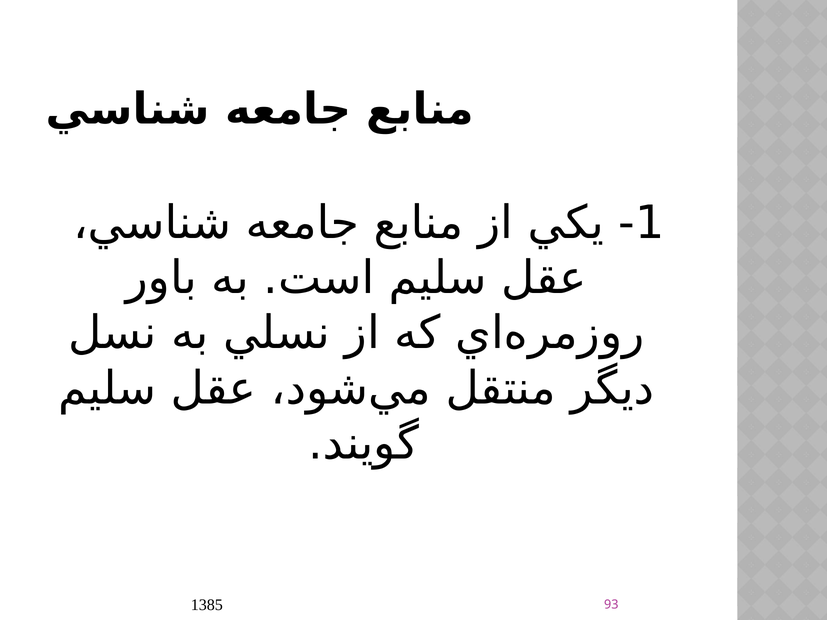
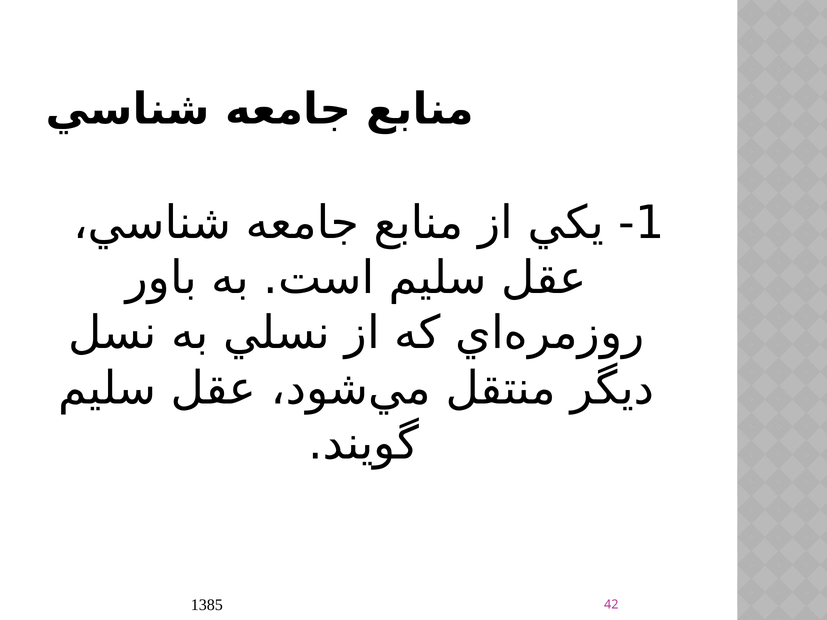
93: 93 -> 42
